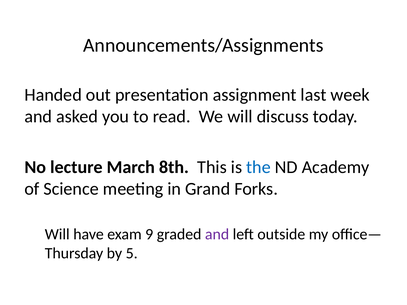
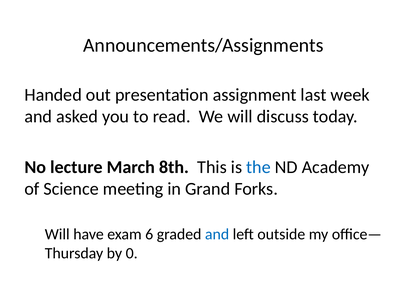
9: 9 -> 6
and at (217, 235) colour: purple -> blue
5: 5 -> 0
